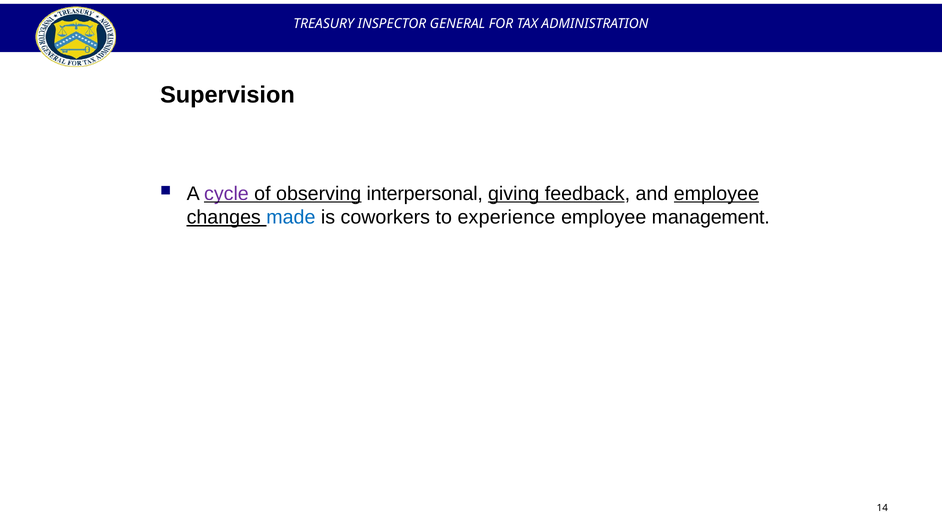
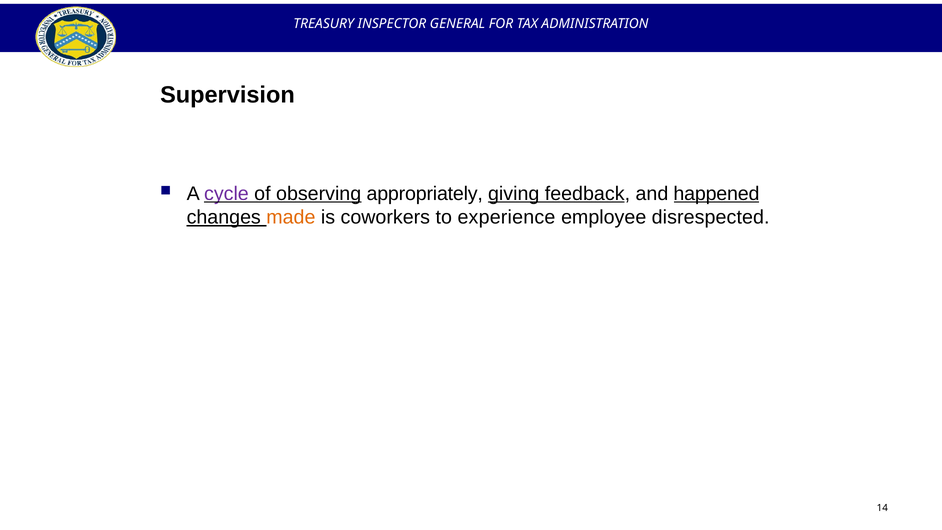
interpersonal: interpersonal -> appropriately
and employee: employee -> happened
made colour: blue -> orange
management: management -> disrespected
